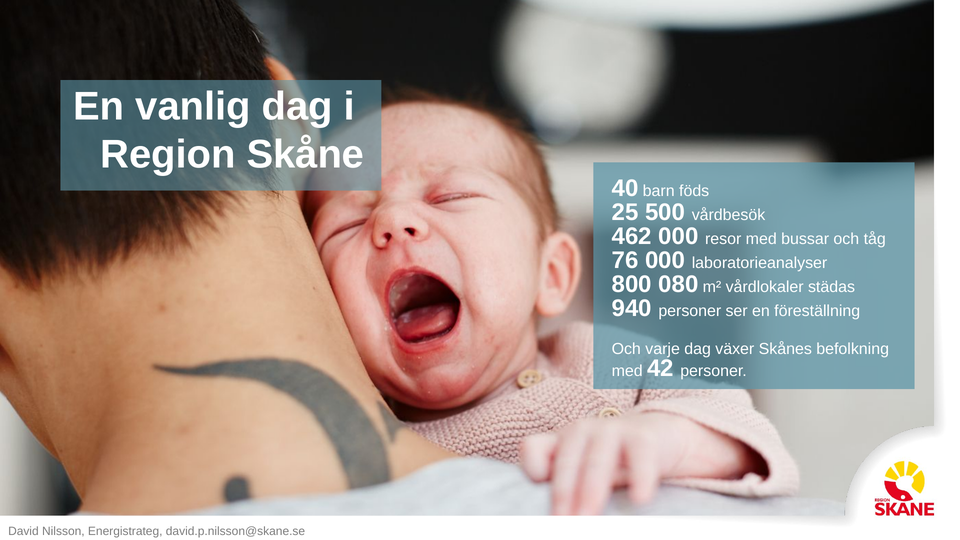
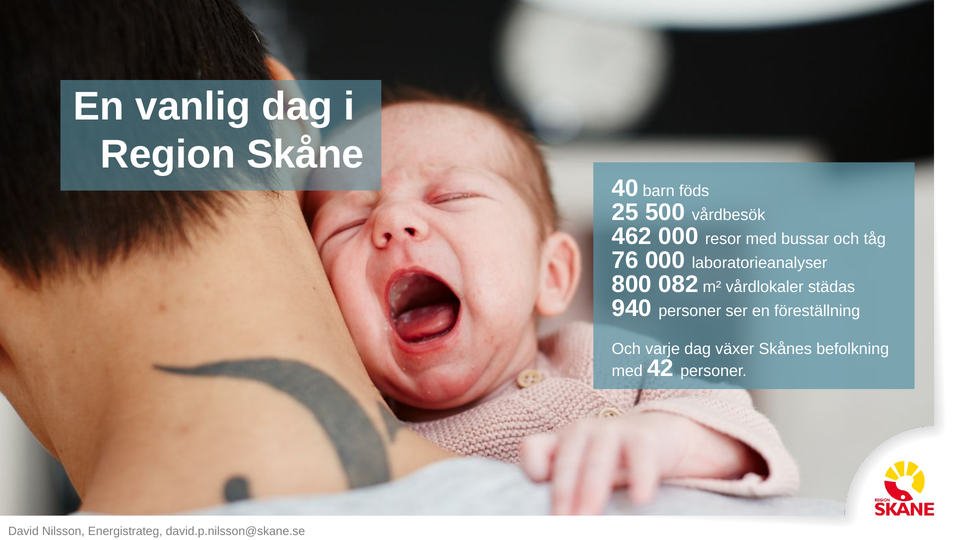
080: 080 -> 082
